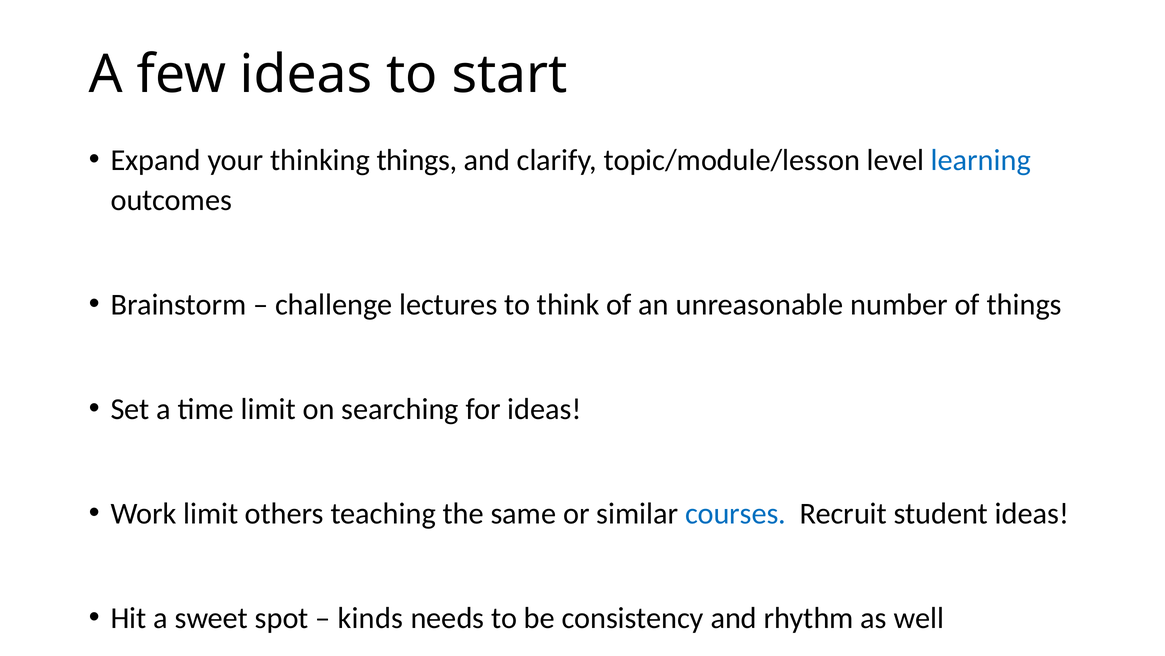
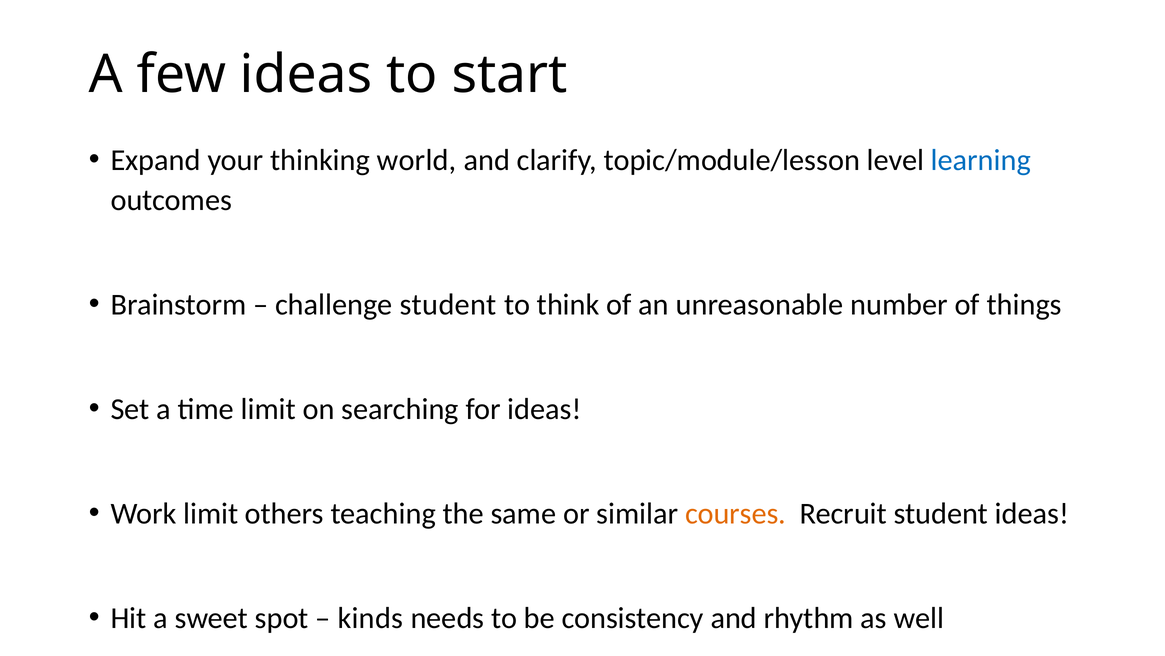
thinking things: things -> world
challenge lectures: lectures -> student
courses colour: blue -> orange
